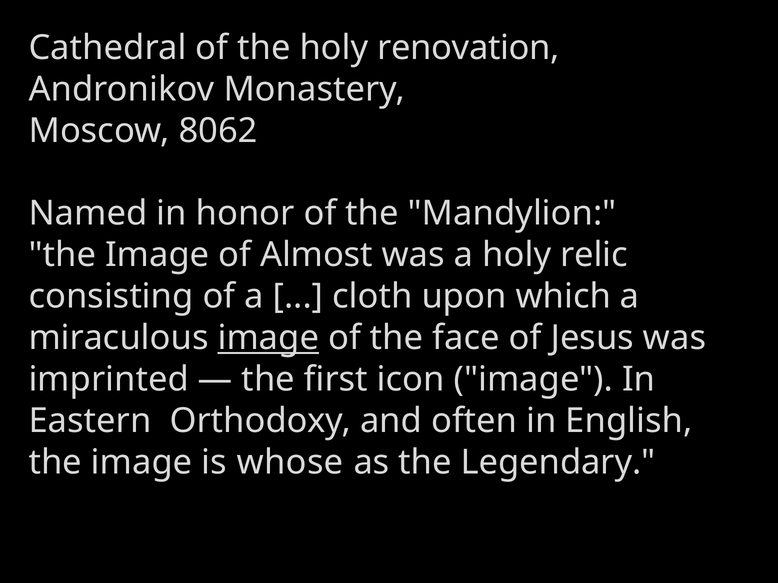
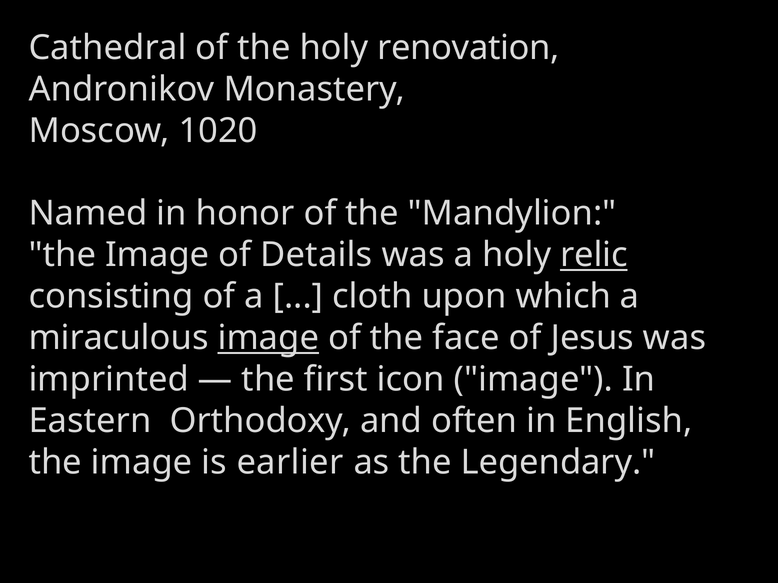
8062: 8062 -> 1020
Almost: Almost -> Details
relic underline: none -> present
whose: whose -> earlier
